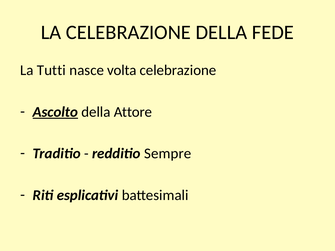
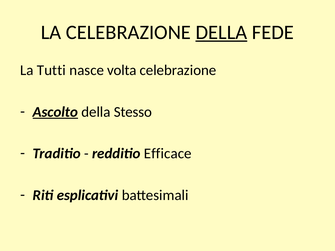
DELLA at (221, 32) underline: none -> present
Attore: Attore -> Stesso
Sempre: Sempre -> Efficace
